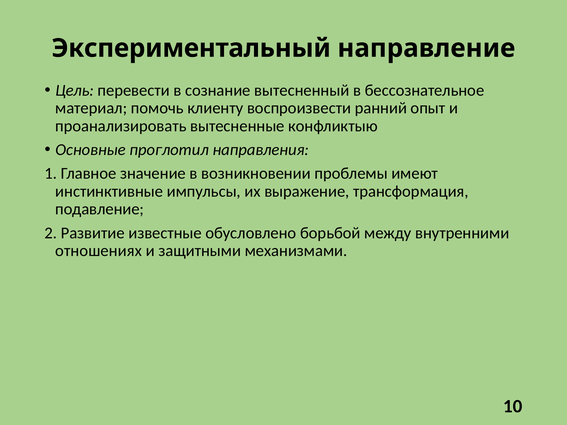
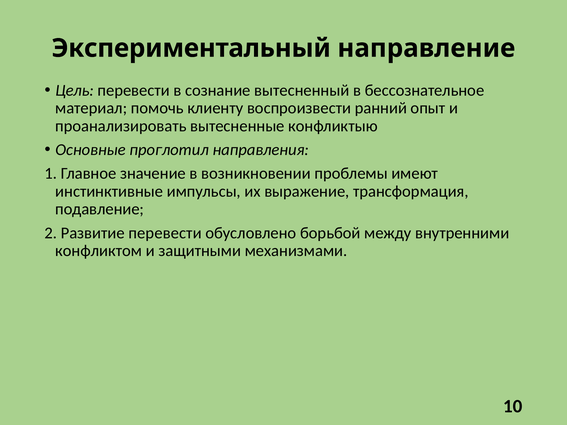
Развитие известные: известные -> перевести
отношениях: отношениях -> конфликтом
